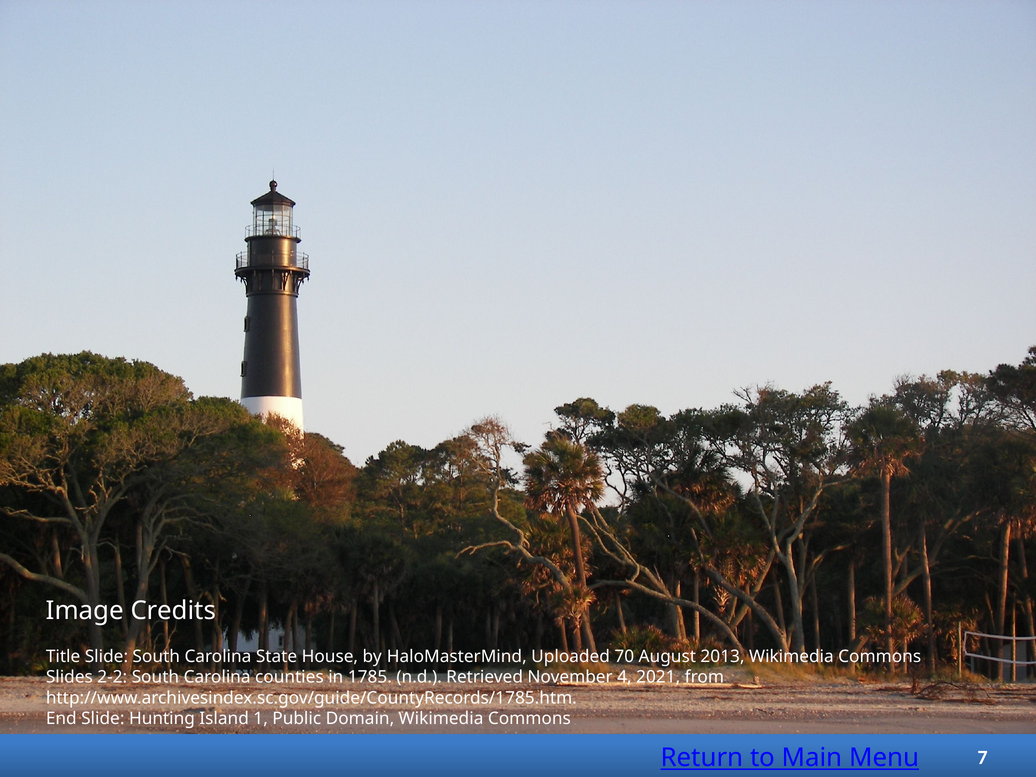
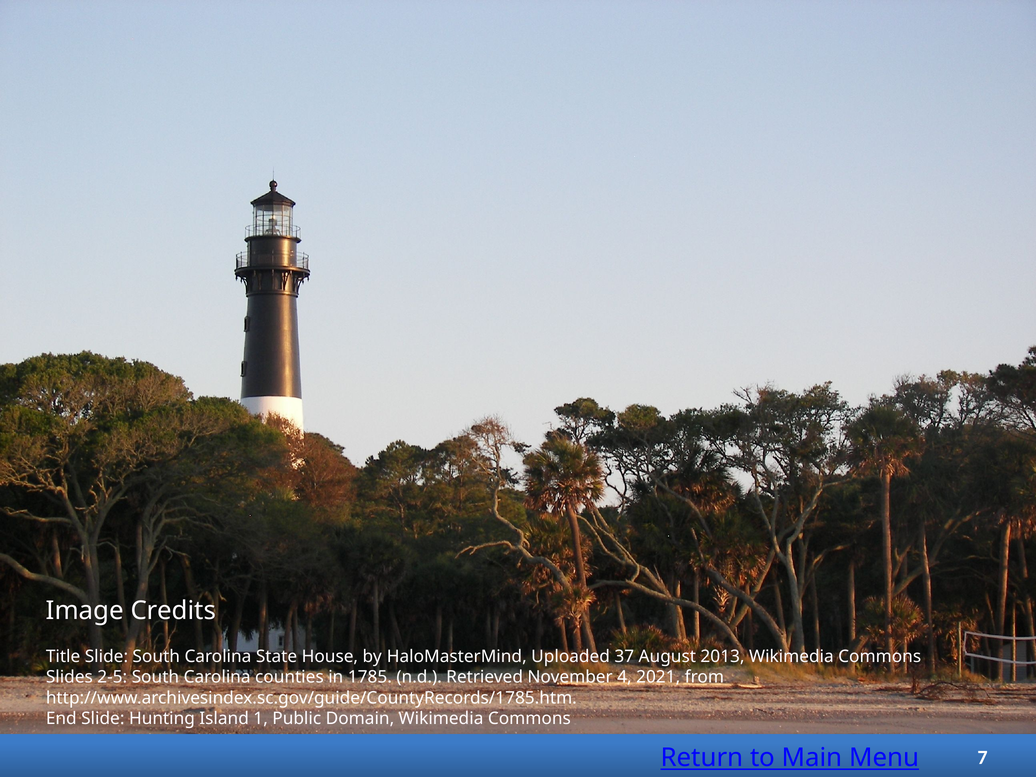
70: 70 -> 37
2-2: 2-2 -> 2-5
